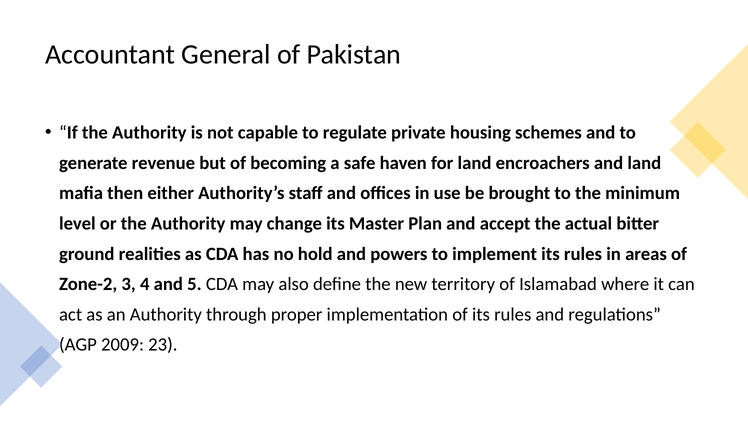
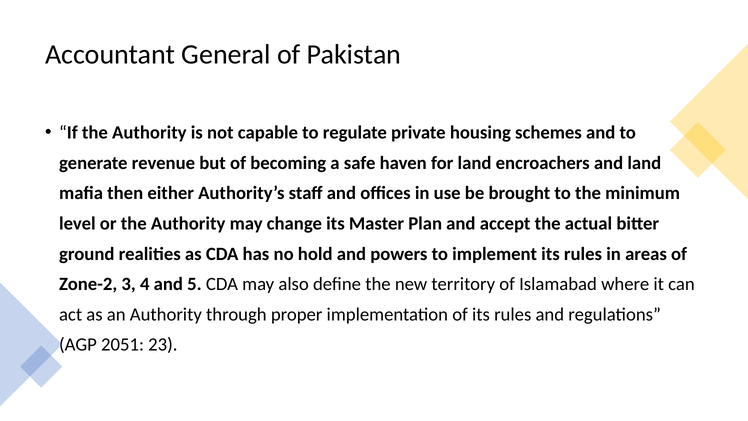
2009: 2009 -> 2051
